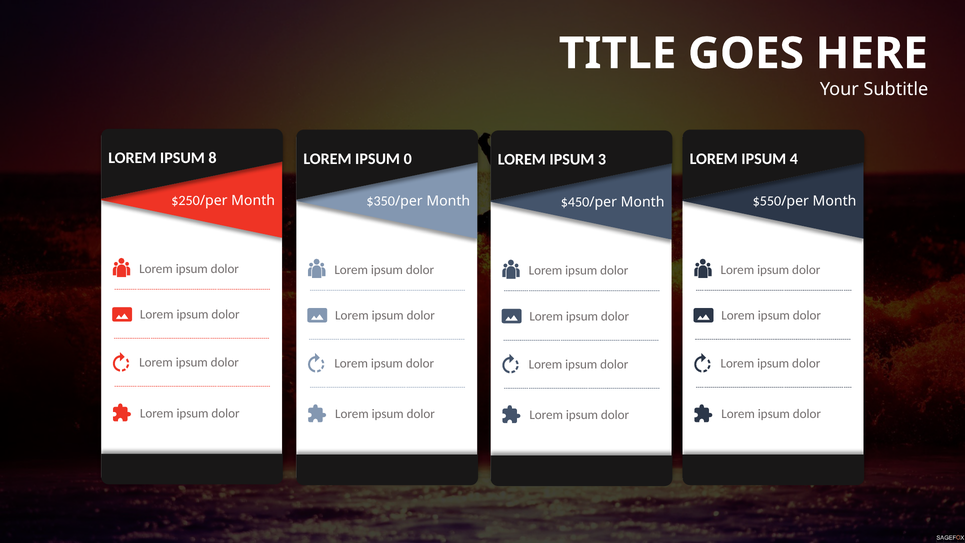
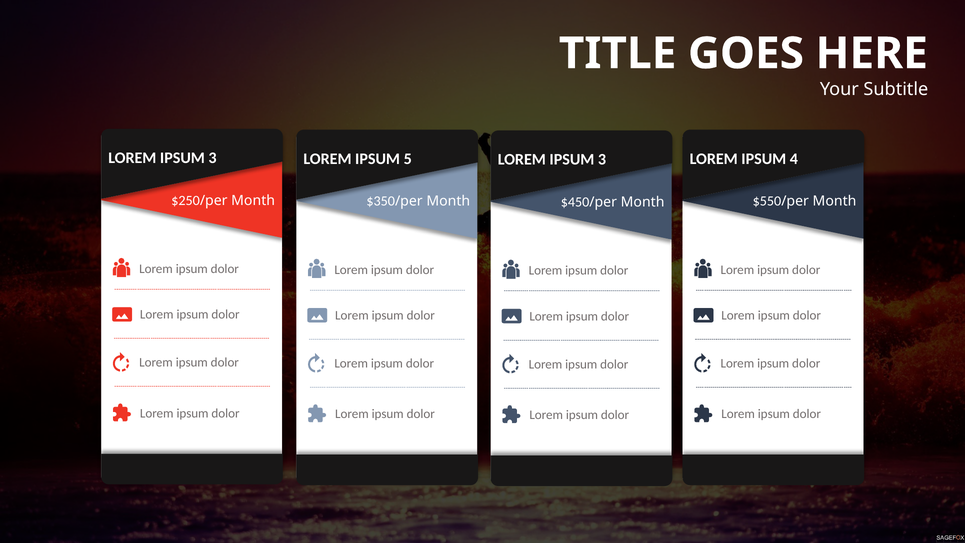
8 at (213, 158): 8 -> 3
0: 0 -> 5
